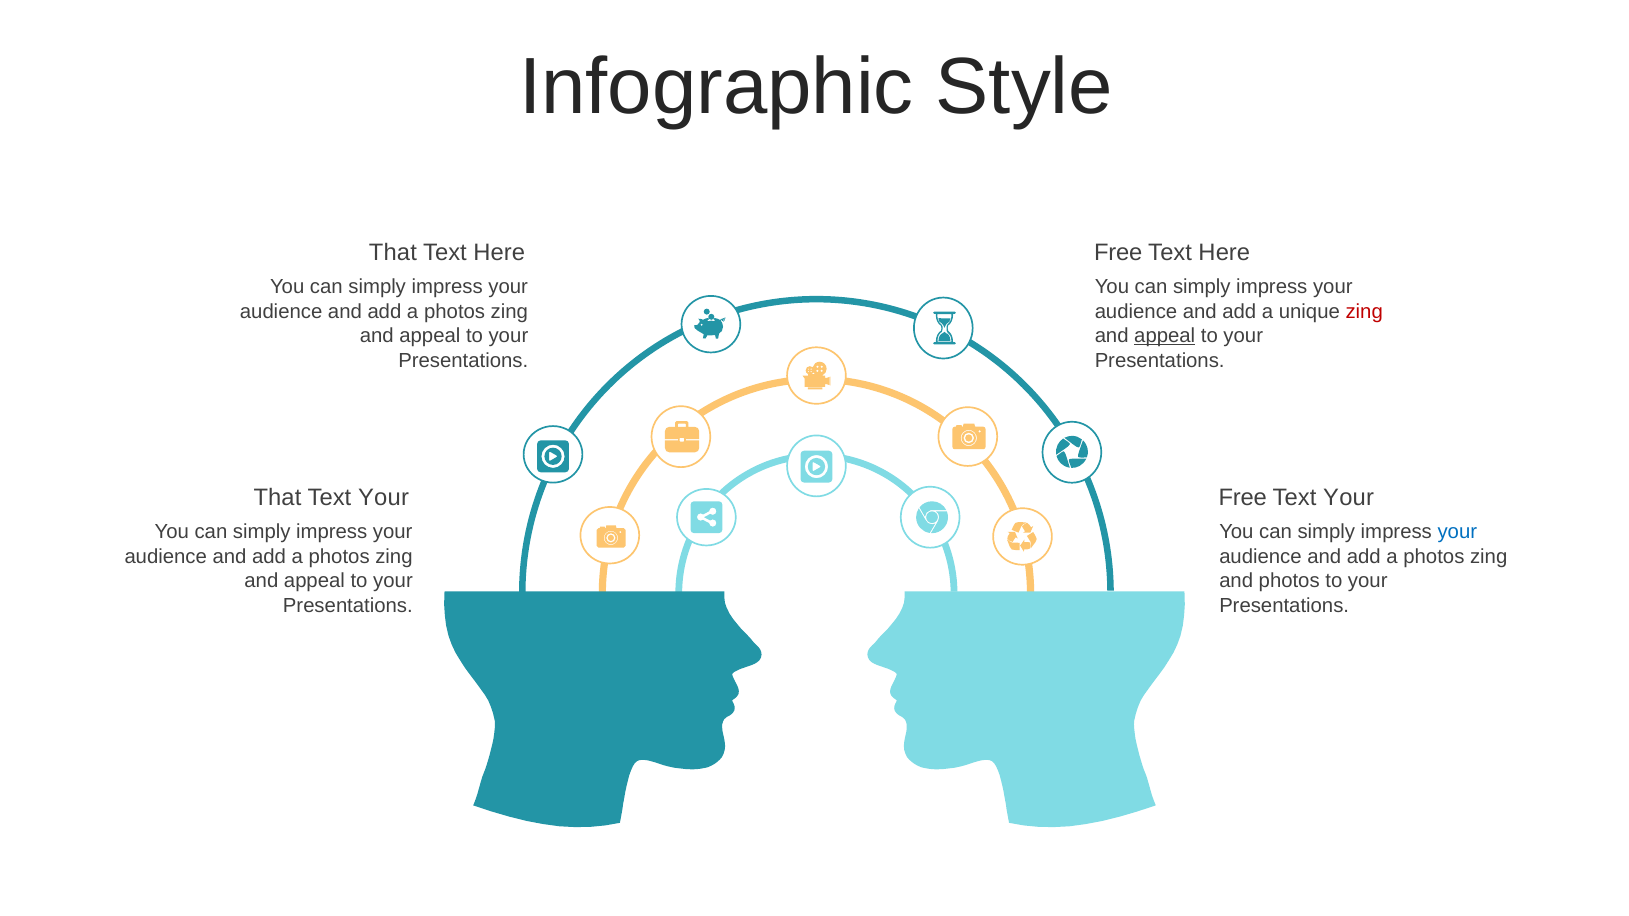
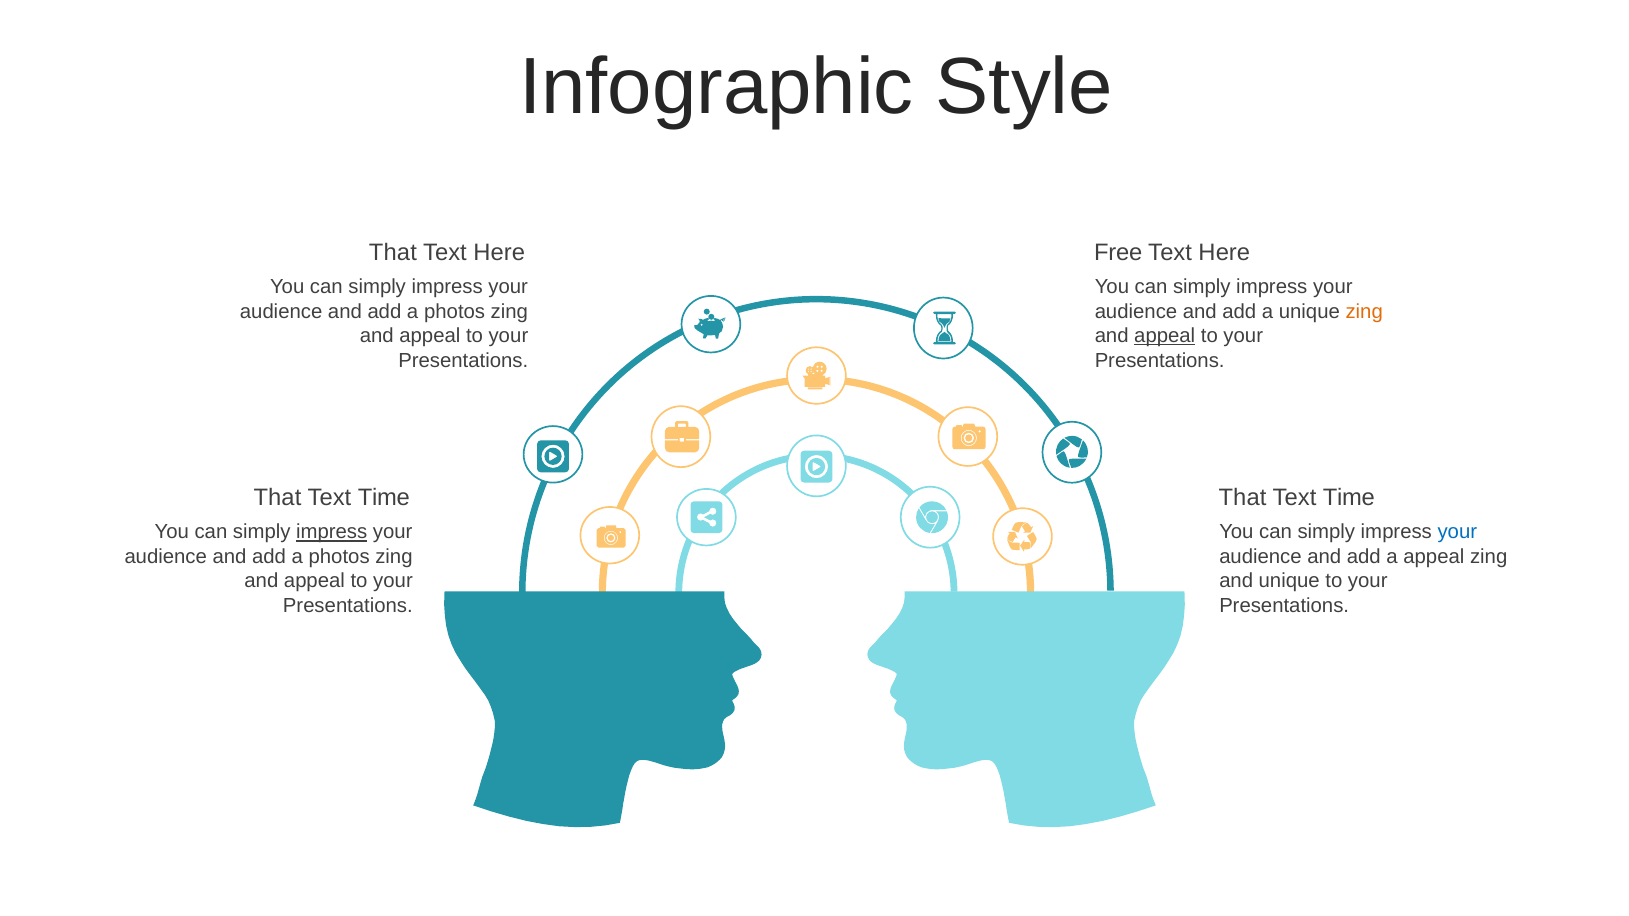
zing at (1364, 312) colour: red -> orange
Your at (384, 498): Your -> Time
Free at (1243, 498): Free -> That
Your at (1349, 498): Your -> Time
impress at (332, 532) underline: none -> present
photos at (1434, 557): photos -> appeal
and photos: photos -> unique
